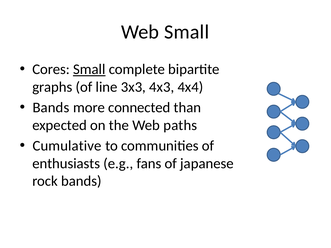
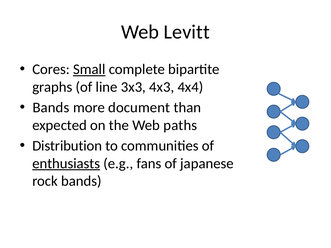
Web Small: Small -> Levitt
connected: connected -> document
Cumulative: Cumulative -> Distribution
enthusiasts underline: none -> present
